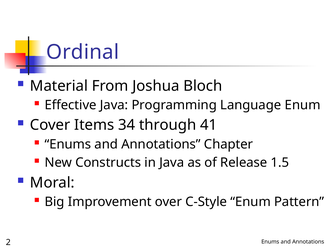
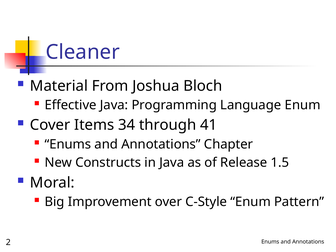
Ordinal: Ordinal -> Cleaner
